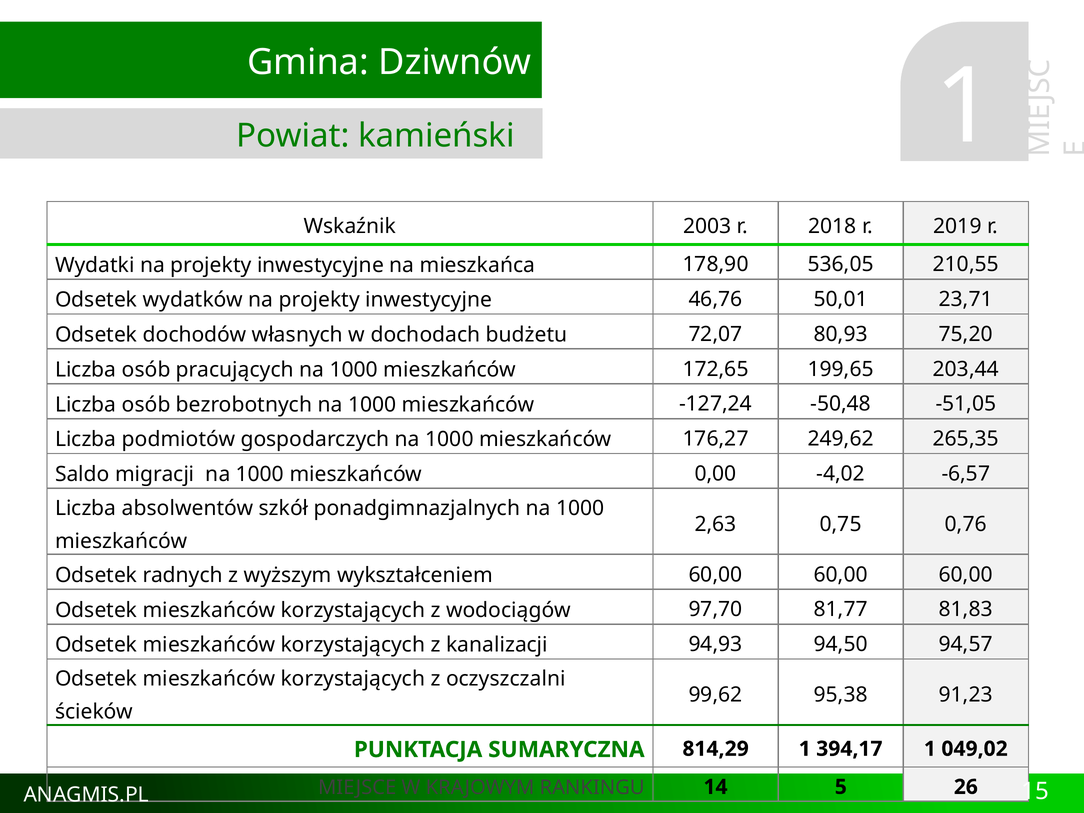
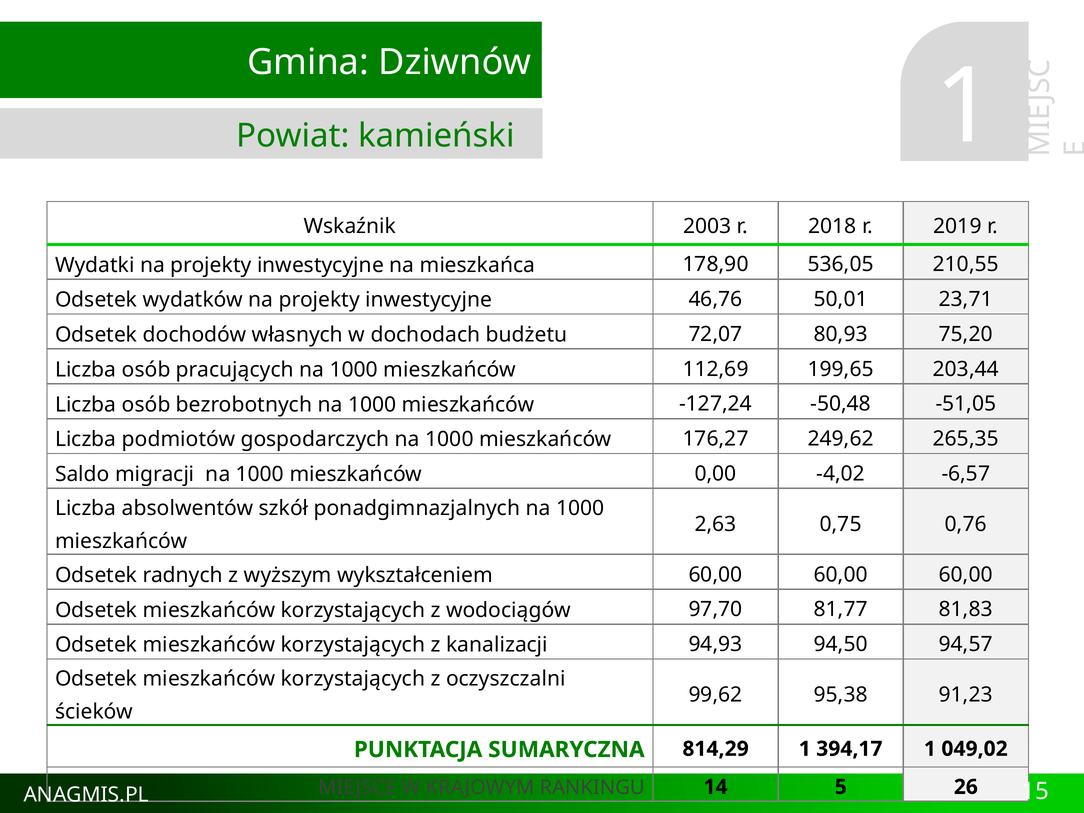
172,65: 172,65 -> 112,69
